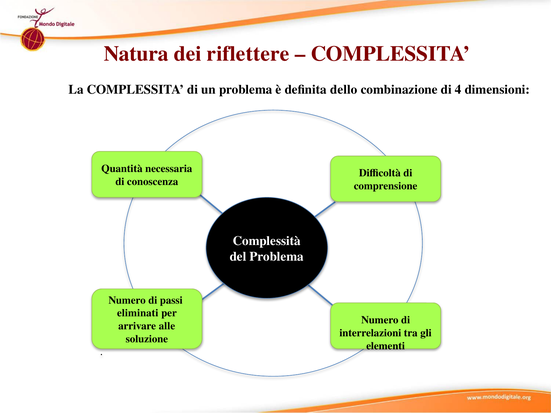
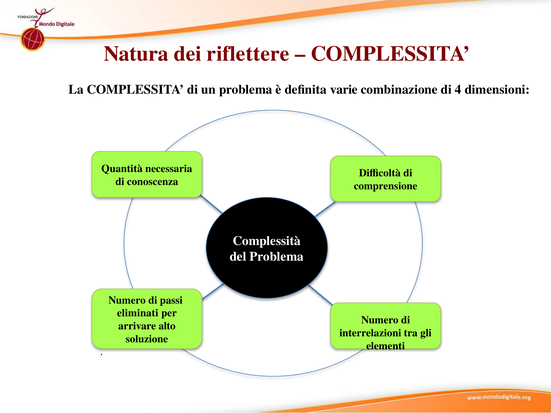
dello: dello -> varie
alle: alle -> alto
